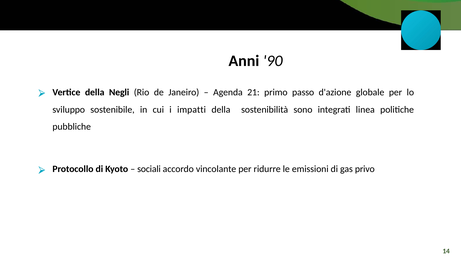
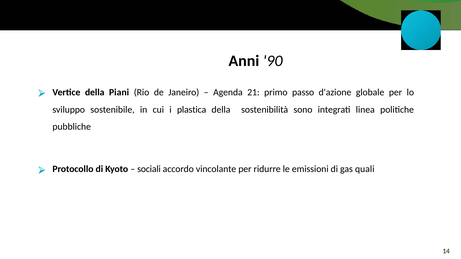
Negli: Negli -> Piani
impatti: impatti -> plastica
privo: privo -> quali
